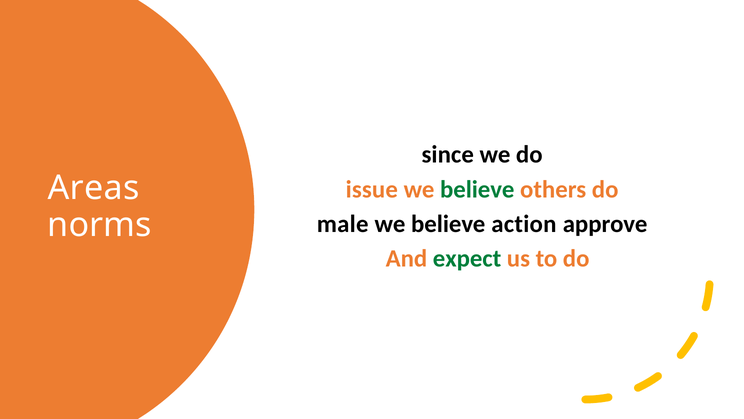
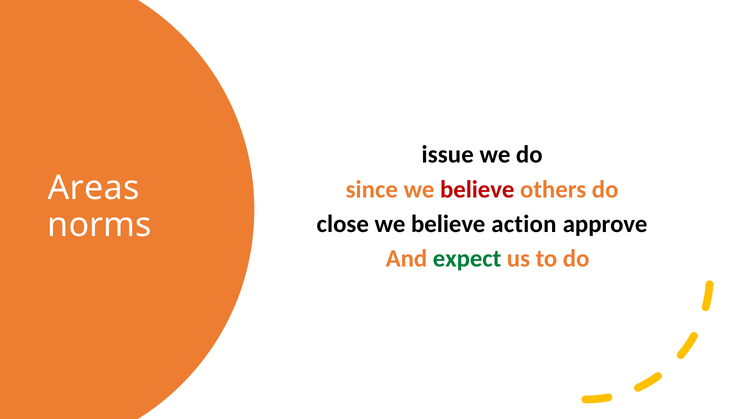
since: since -> issue
issue: issue -> since
believe at (477, 189) colour: green -> red
male: male -> close
